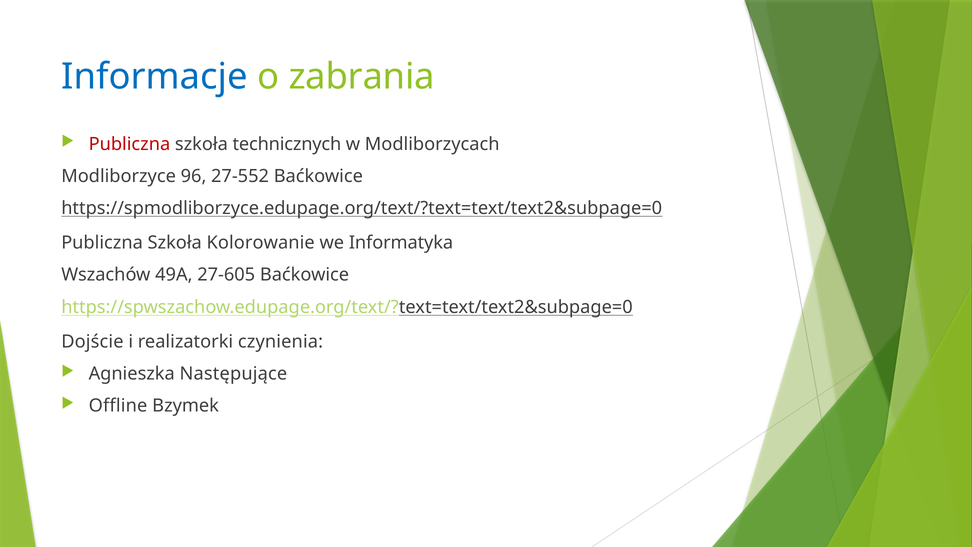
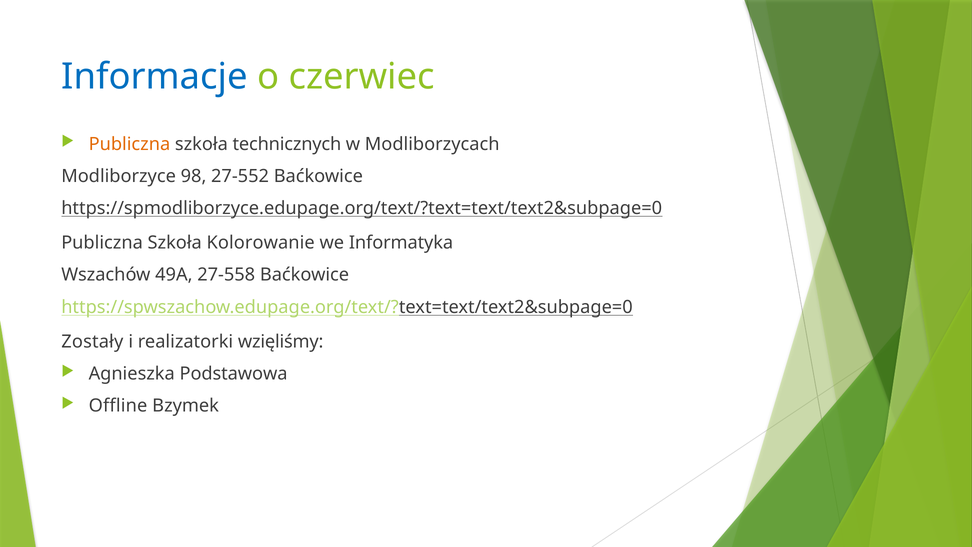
zabrania: zabrania -> czerwiec
Publiczna at (129, 144) colour: red -> orange
96: 96 -> 98
27-605: 27-605 -> 27-558
Dojście: Dojście -> Zostały
czynienia: czynienia -> wzięliśmy
Następujące: Następujące -> Podstawowa
